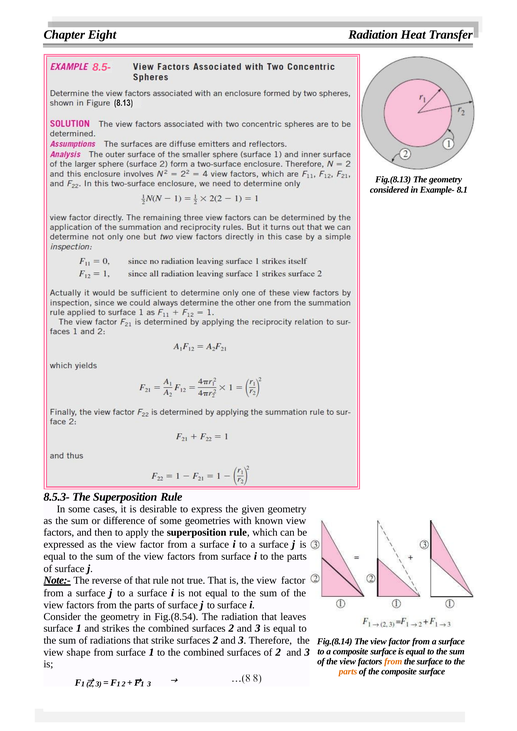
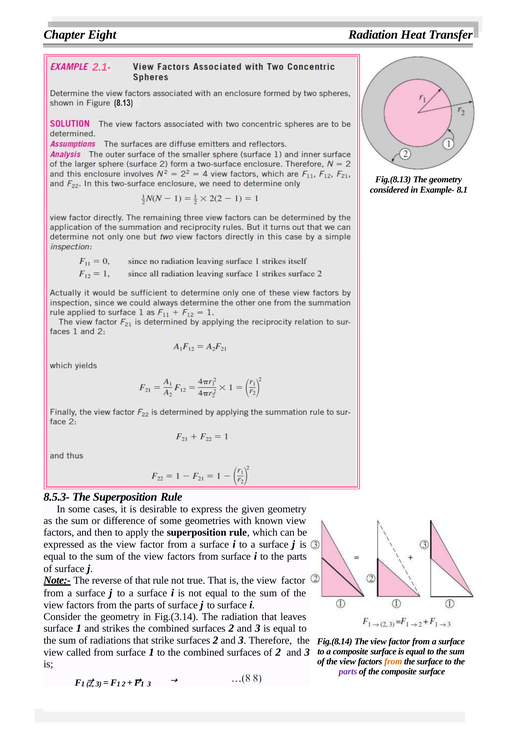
8.5-: 8.5- -> 2.1-
Fig.(8.54: Fig.(8.54 -> Fig.(3.14
shape: shape -> called
parts at (348, 672) colour: orange -> purple
